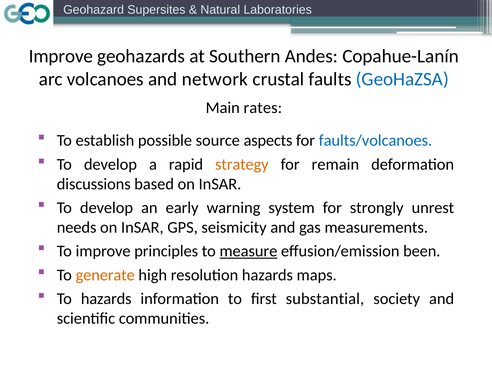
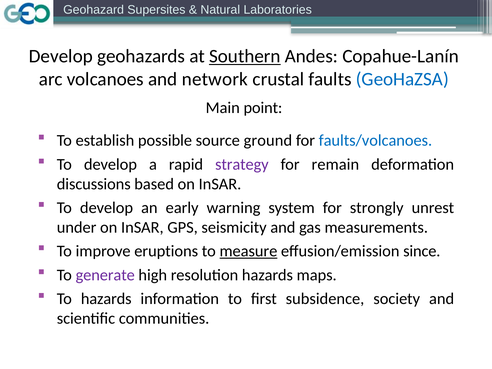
Improve at (61, 56): Improve -> Develop
Southern underline: none -> present
rates: rates -> point
aspects: aspects -> ground
strategy colour: orange -> purple
needs: needs -> under
principles: principles -> eruptions
been: been -> since
generate colour: orange -> purple
substantial: substantial -> subsidence
